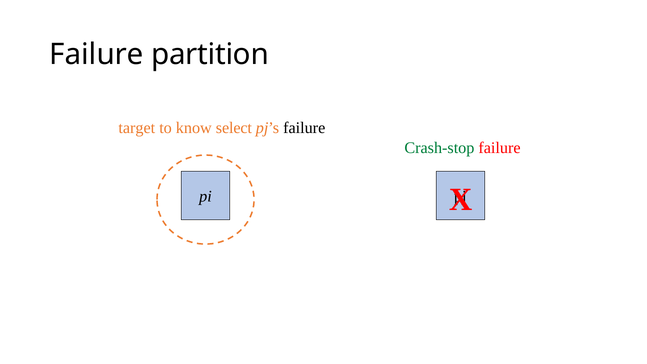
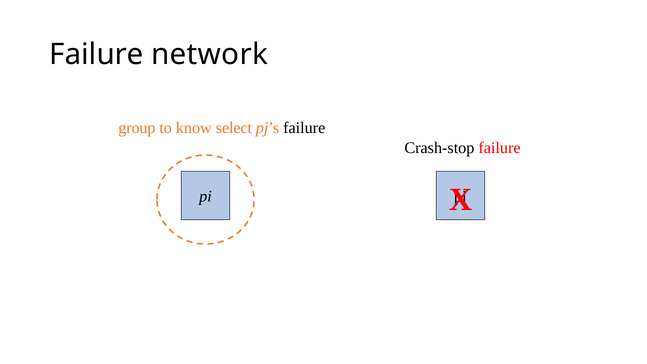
partition: partition -> network
target: target -> group
Crash-stop colour: green -> black
